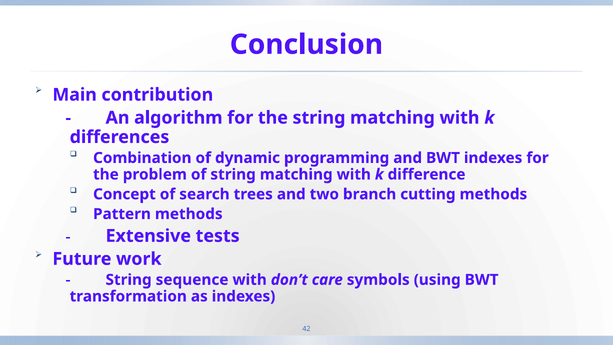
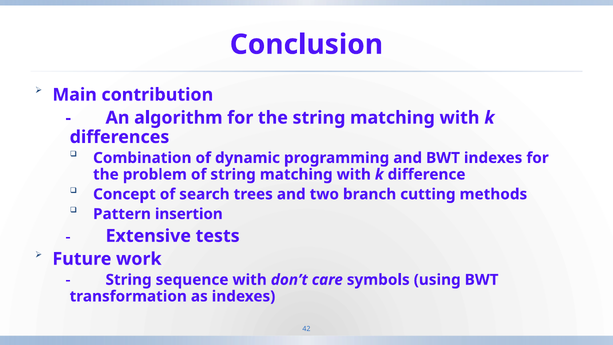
Pattern methods: methods -> insertion
